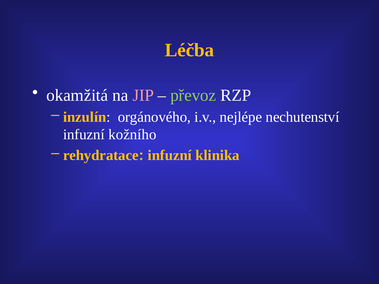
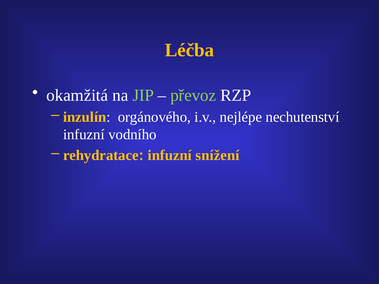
JIP colour: pink -> light green
kožního: kožního -> vodního
klinika: klinika -> snížení
